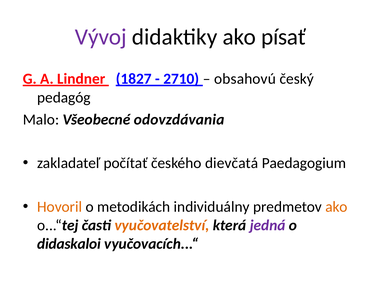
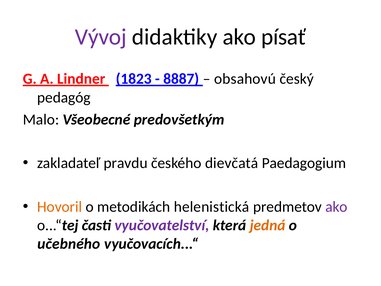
1827: 1827 -> 1823
2710: 2710 -> 8887
odovzdávania: odovzdávania -> predovšetkým
počítať: počítať -> pravdu
individuálny: individuálny -> helenistická
ako at (336, 207) colour: orange -> purple
vyučovatelství colour: orange -> purple
jedná colour: purple -> orange
didaskaloi: didaskaloi -> učebného
